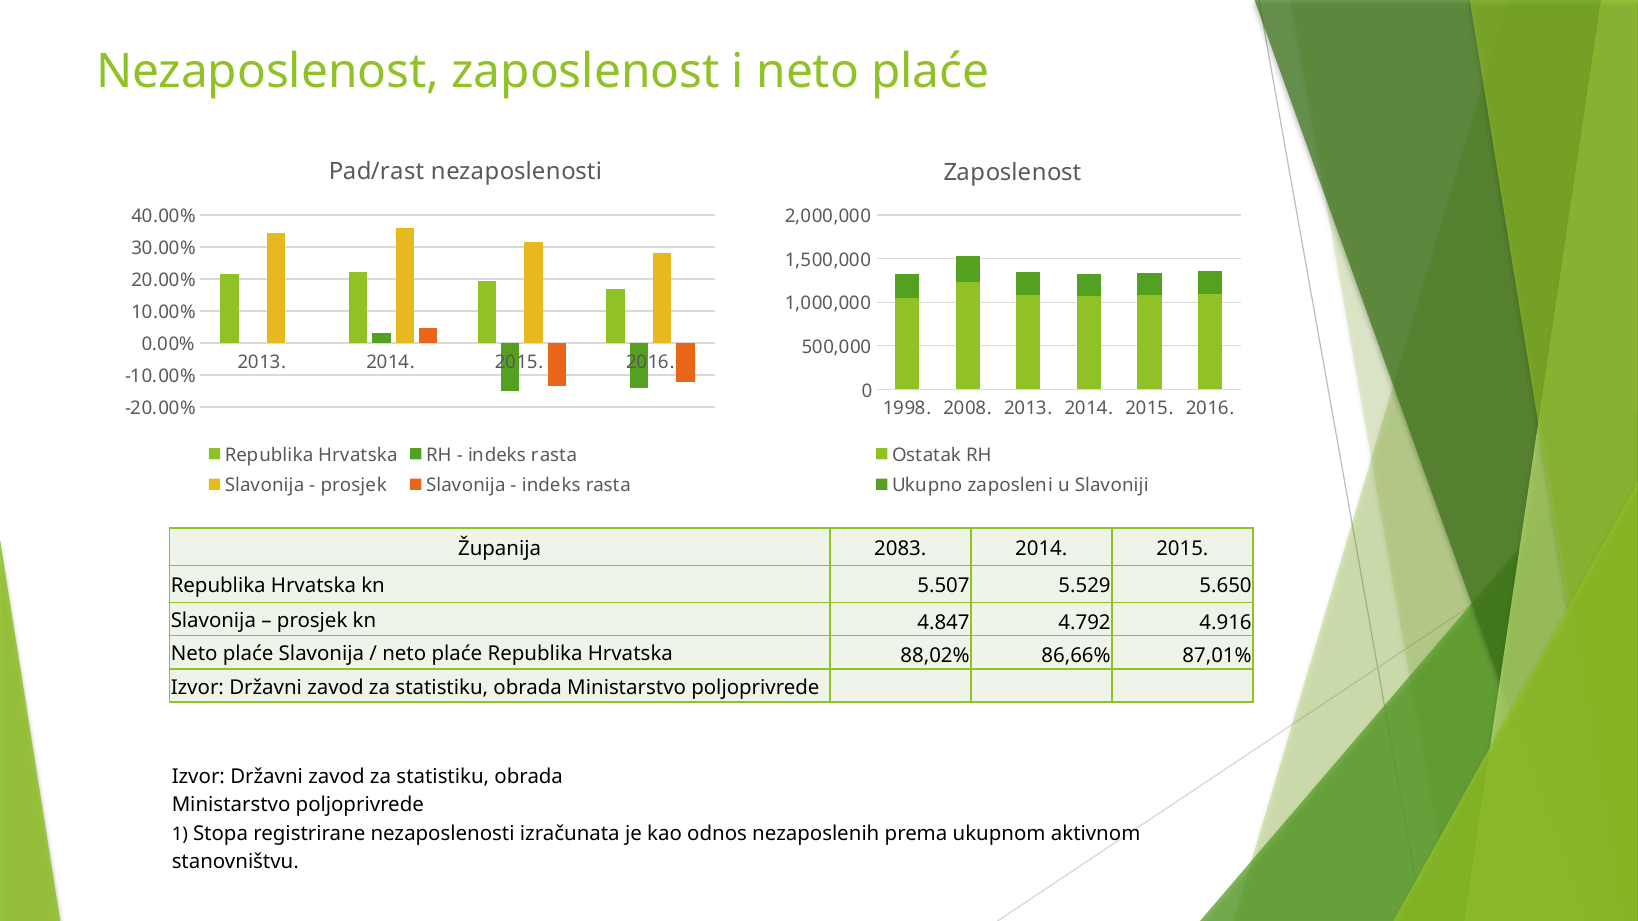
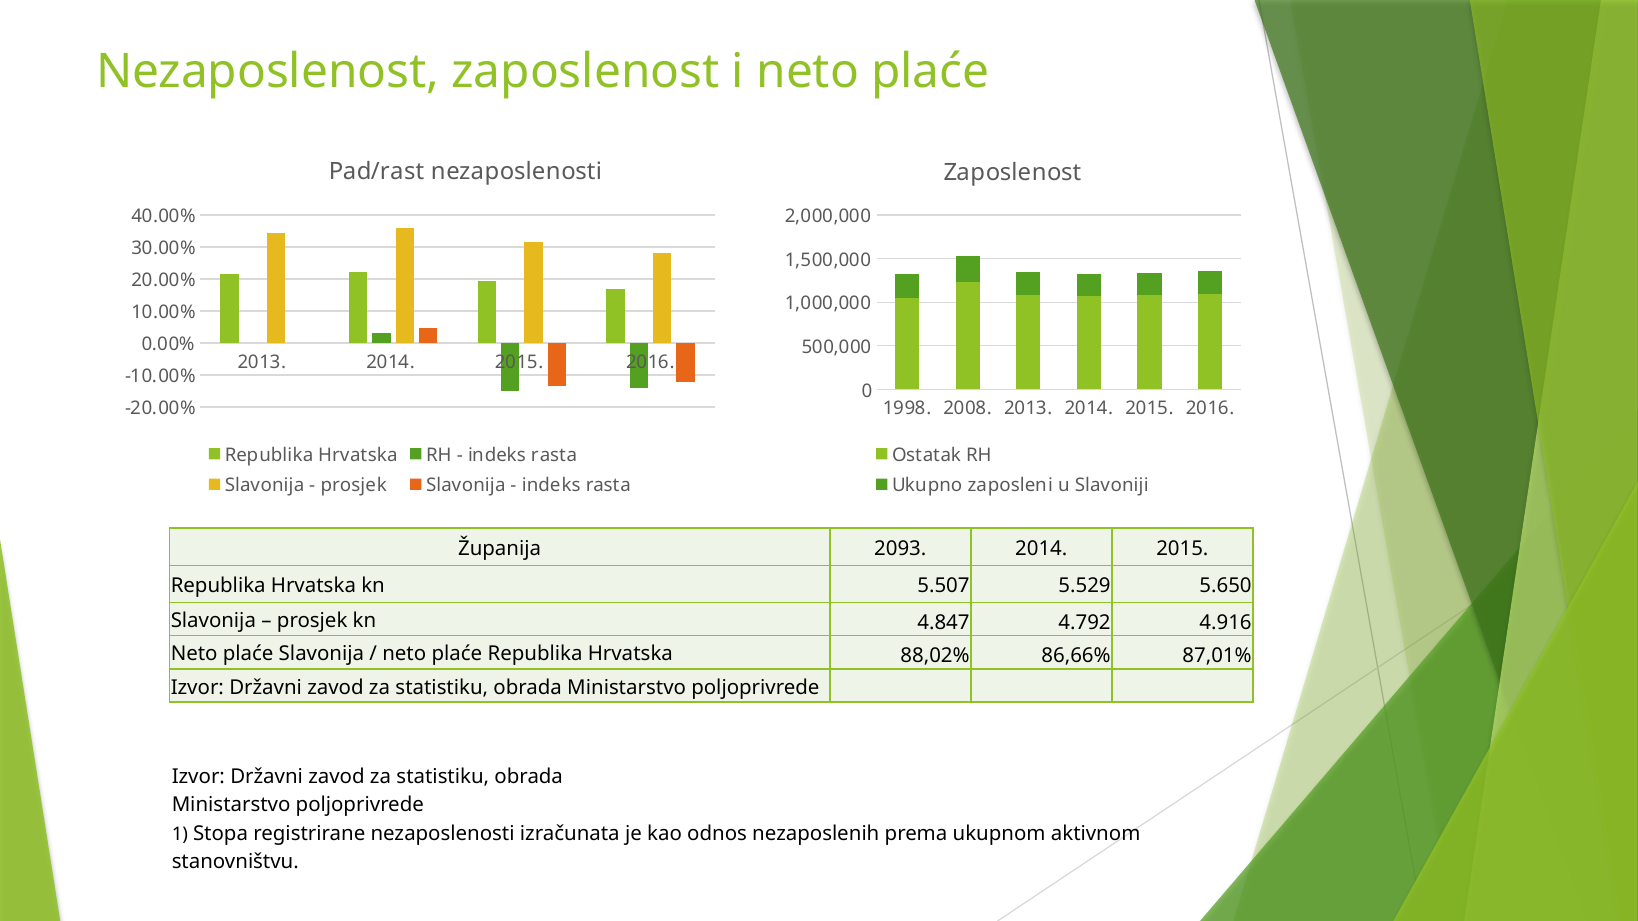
2083: 2083 -> 2093
